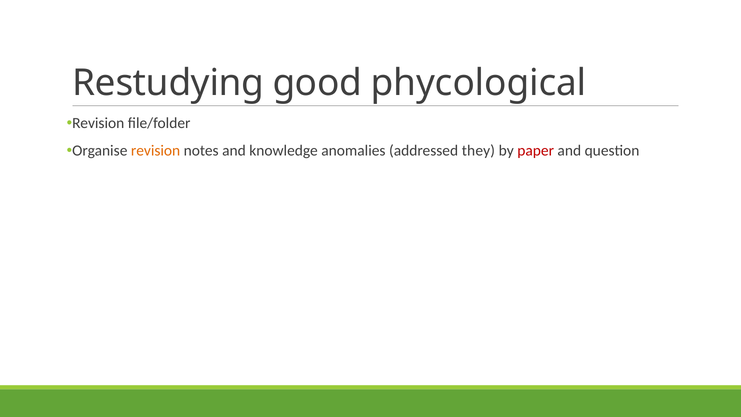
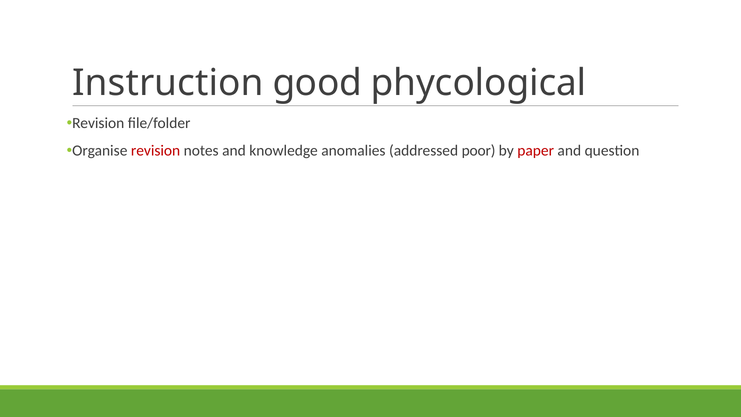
Restudying: Restudying -> Instruction
revision at (156, 151) colour: orange -> red
they: they -> poor
